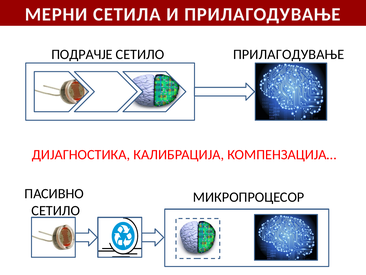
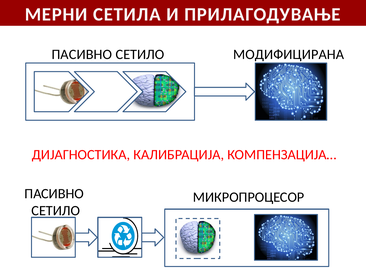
ПОДРАЧЈЕ at (82, 54): ПОДРАЧЈЕ -> ПАСИВНО
СЕТИЛО ПРИЛАГОДУВАЊЕ: ПРИЛАГОДУВАЊЕ -> МОДИФИЦИРАНА
